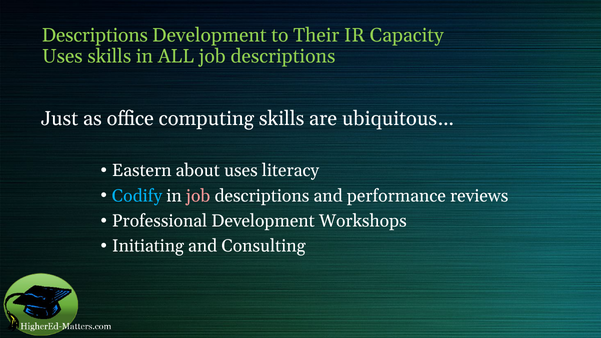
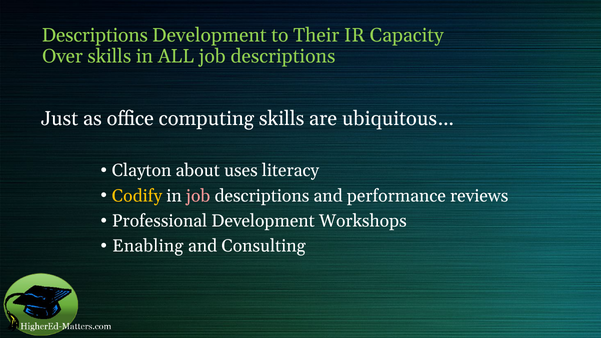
Uses at (62, 56): Uses -> Over
Eastern: Eastern -> Clayton
Codify colour: light blue -> yellow
Initiating: Initiating -> Enabling
